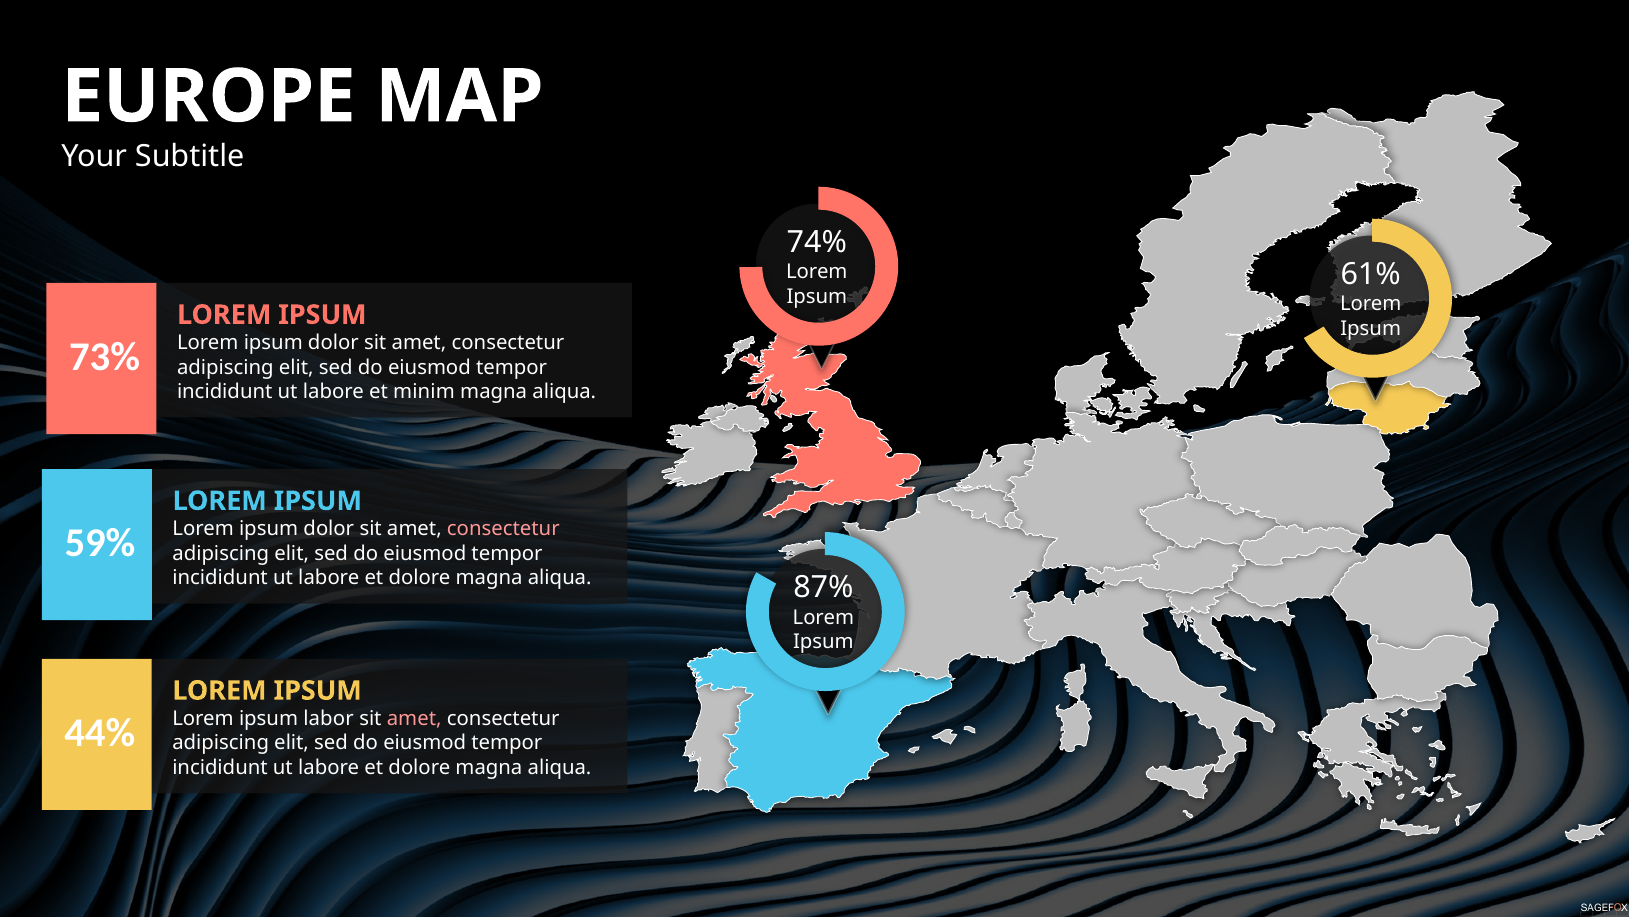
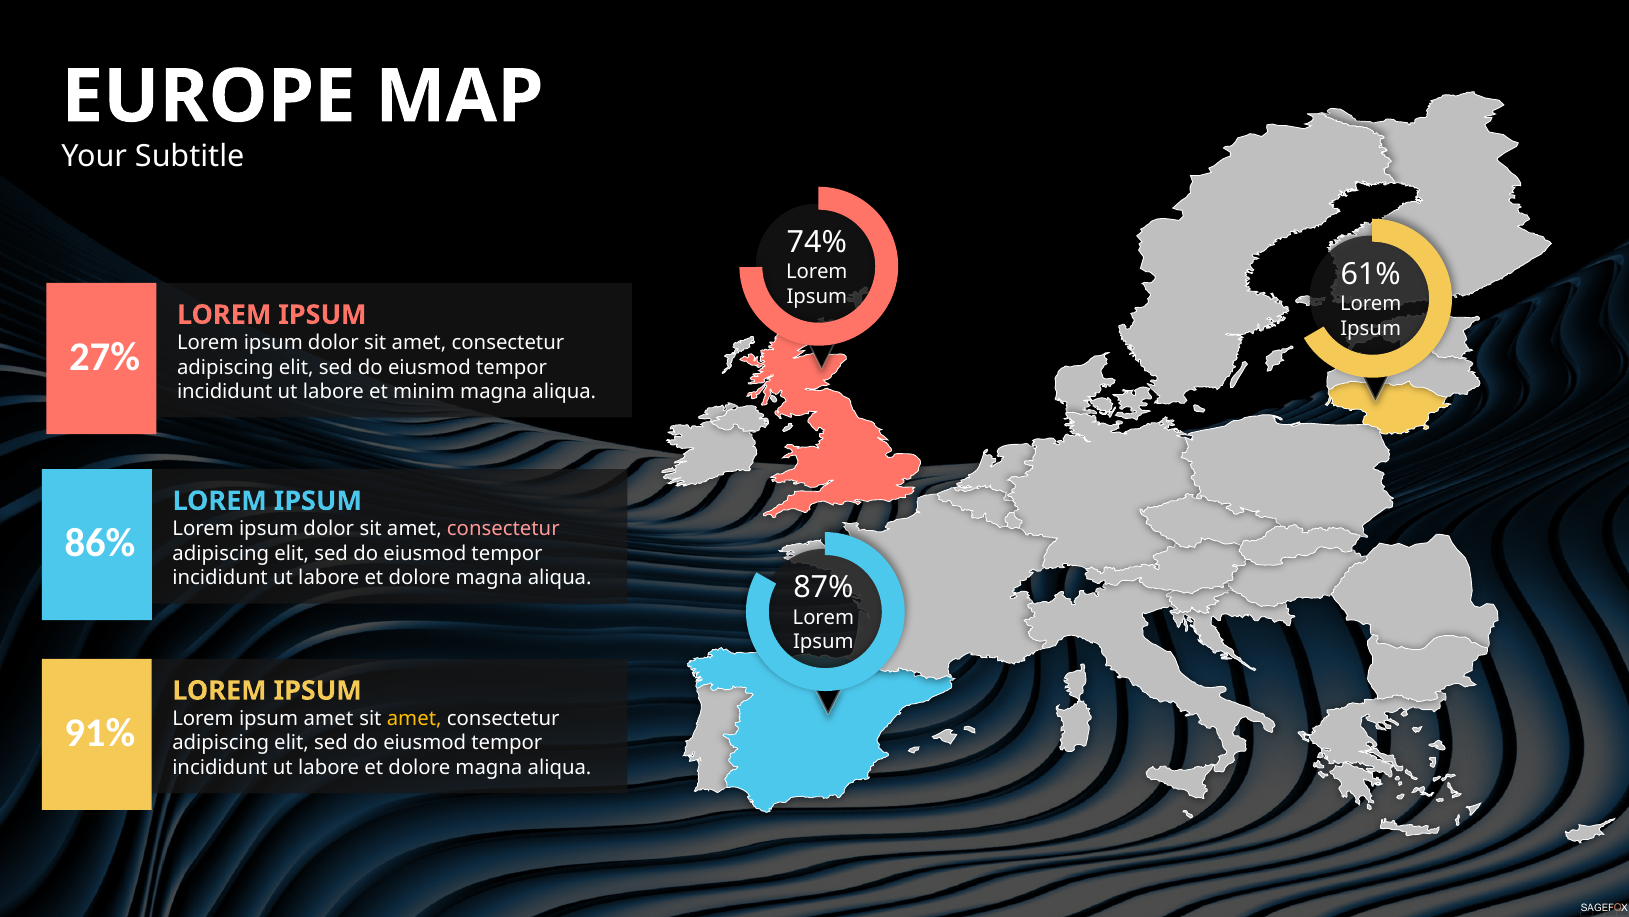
73%: 73% -> 27%
59%: 59% -> 86%
ipsum labor: labor -> amet
amet at (414, 718) colour: pink -> yellow
44%: 44% -> 91%
